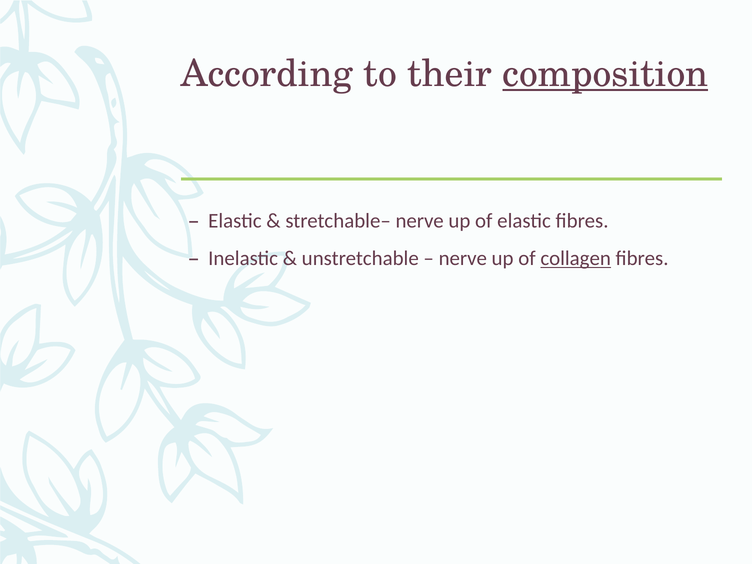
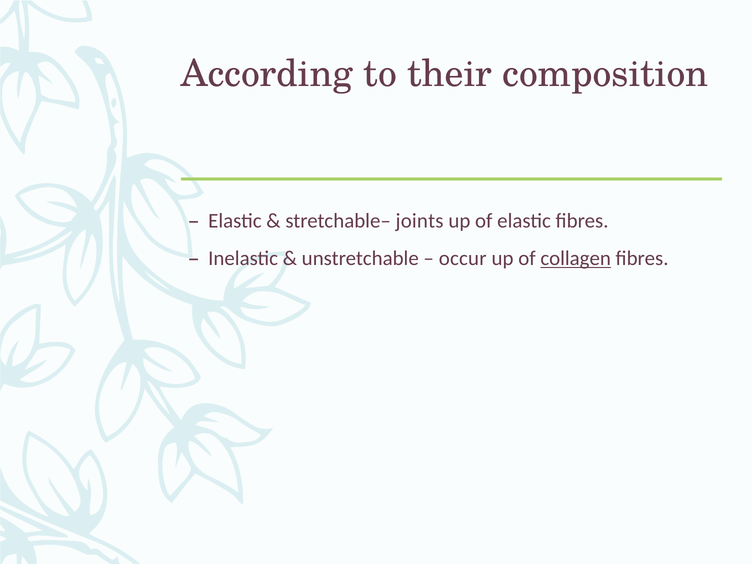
composition underline: present -> none
stretchable– nerve: nerve -> joints
nerve at (463, 259): nerve -> occur
